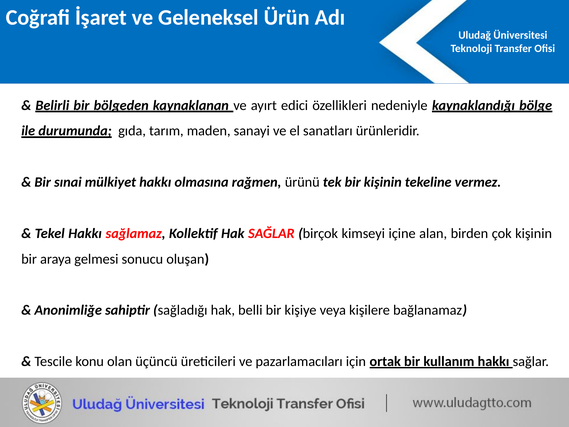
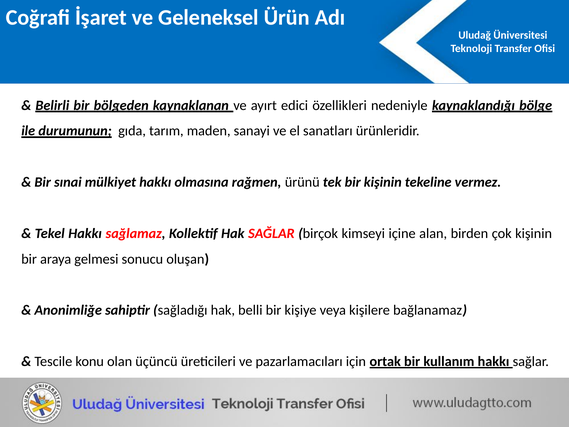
durumunda: durumunda -> durumunun
